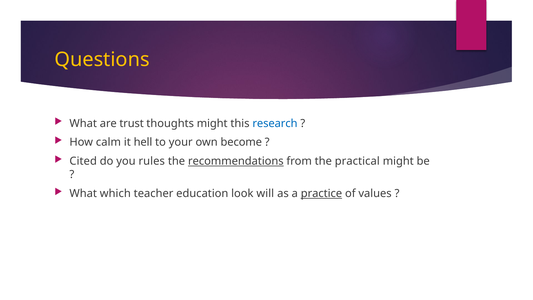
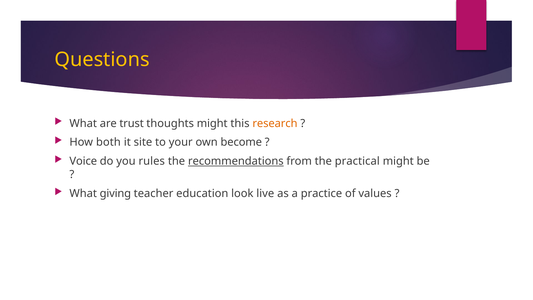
research colour: blue -> orange
calm: calm -> both
hell: hell -> site
Cited: Cited -> Voice
which: which -> giving
will: will -> live
practice underline: present -> none
